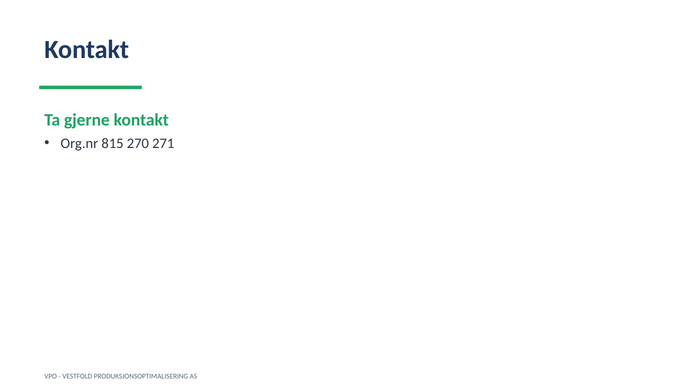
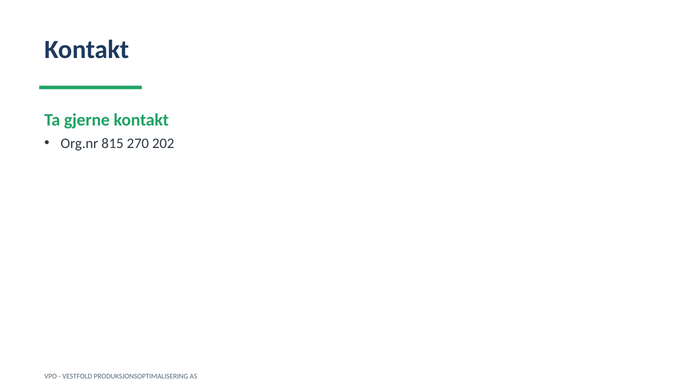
271: 271 -> 202
